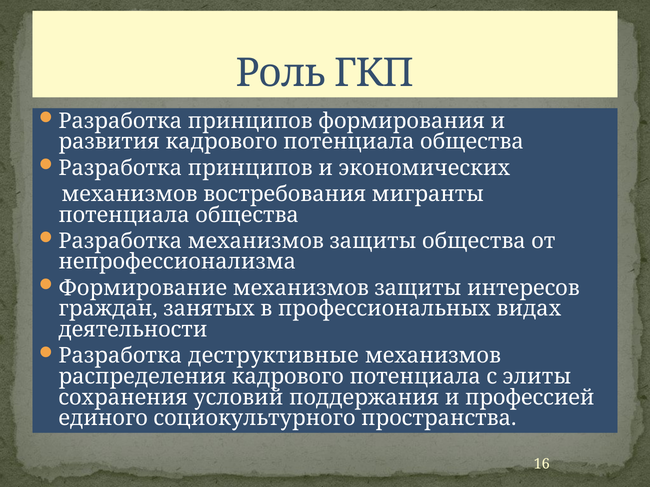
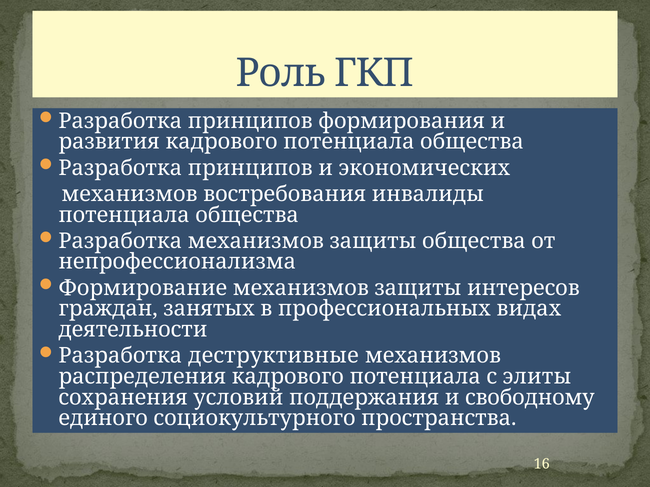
мигранты: мигранты -> инвалиды
профессией: профессией -> свободному
